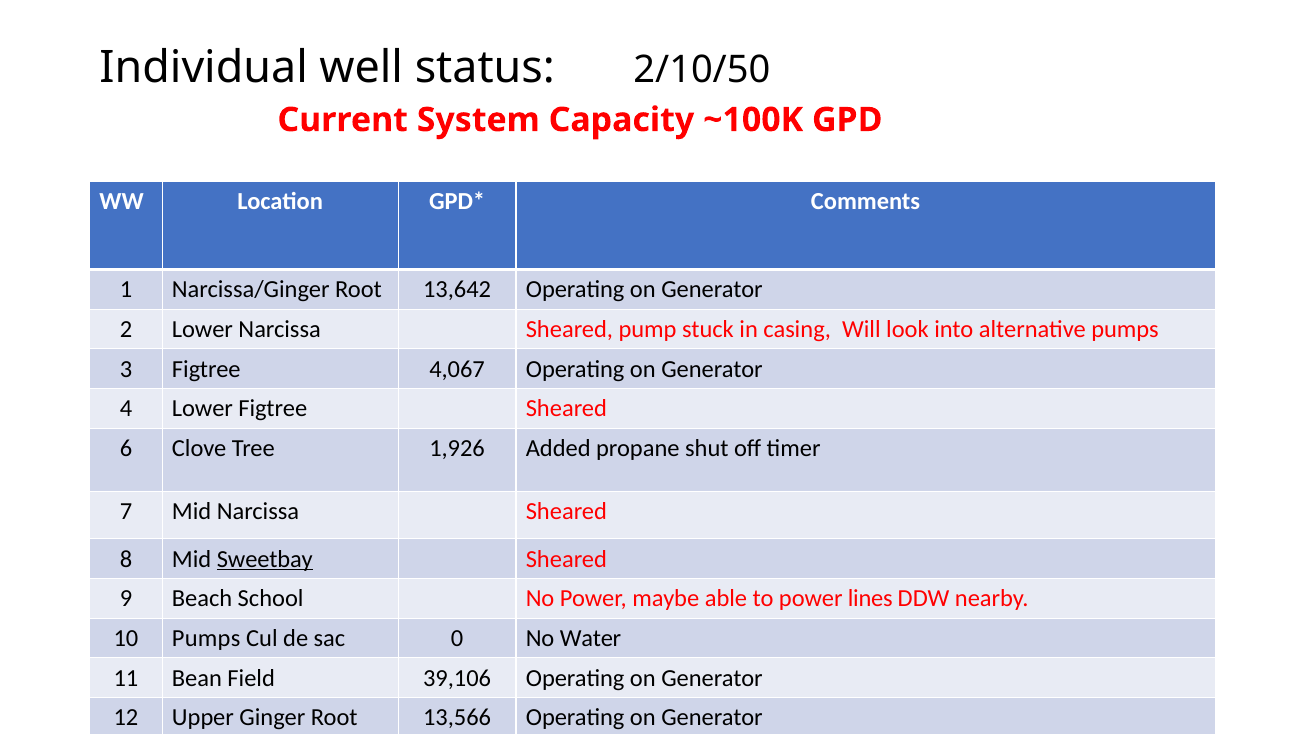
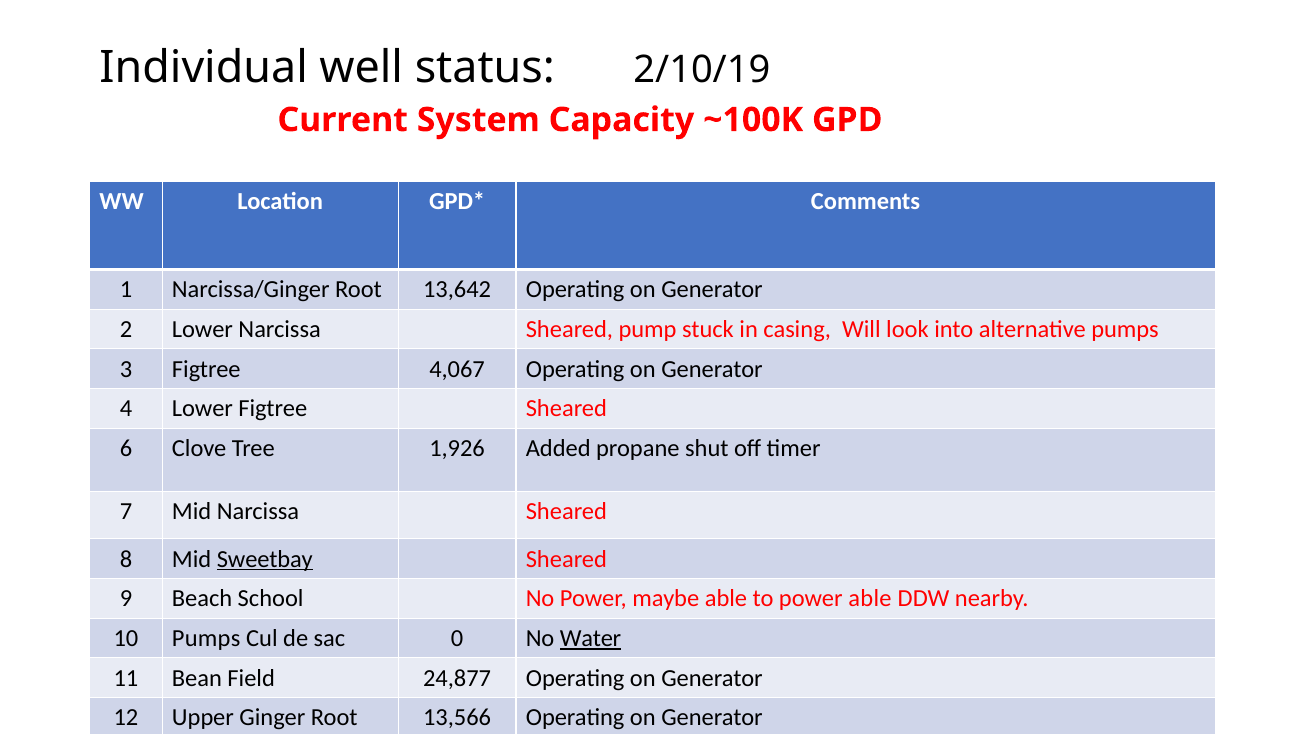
2/10/50: 2/10/50 -> 2/10/19
power lines: lines -> able
Water underline: none -> present
39,106: 39,106 -> 24,877
